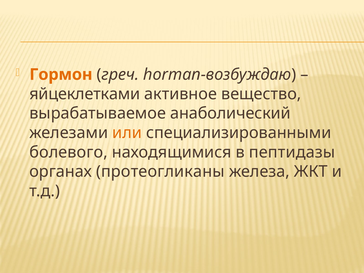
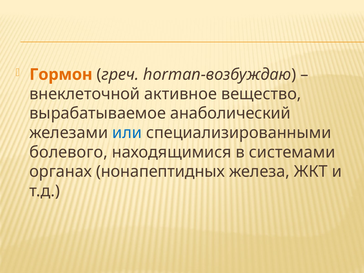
яйцеклетками: яйцеклетками -> внеклеточной
или colour: orange -> blue
пептидазы: пептидазы -> системами
протеогликаны: протеогликаны -> нонапептидных
